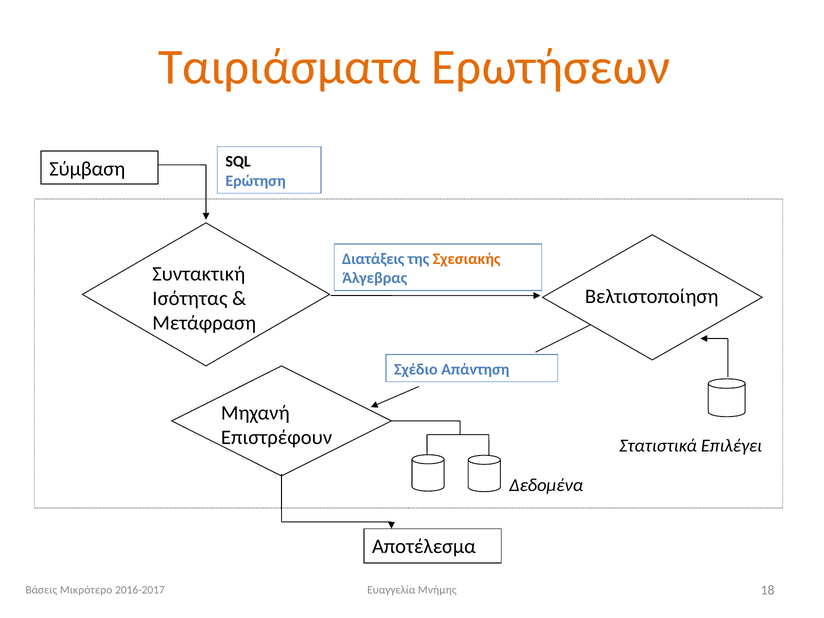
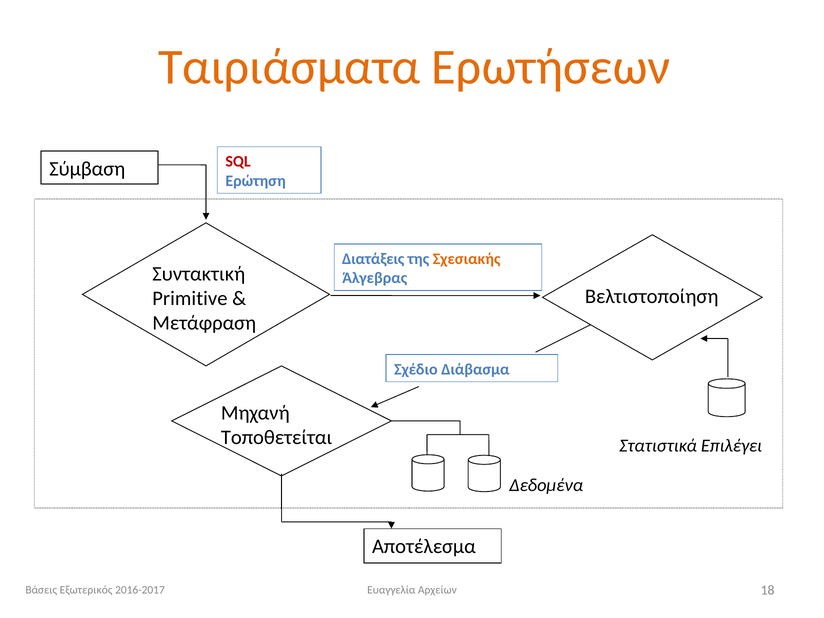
SQL colour: black -> red
Ισότητας: Ισότητας -> Primitive
Απάντηση: Απάντηση -> Διάβασμα
Επιστρέφουν: Επιστρέφουν -> Τοποθετείται
Μικρότερο: Μικρότερο -> Εξωτερικός
Μνήμης: Μνήμης -> Αρχείων
